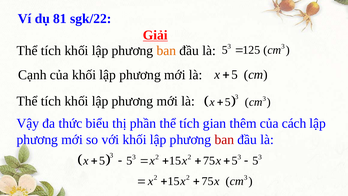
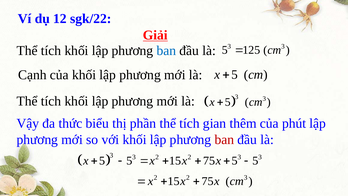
81: 81 -> 12
ban at (166, 51) colour: orange -> blue
cách: cách -> phút
